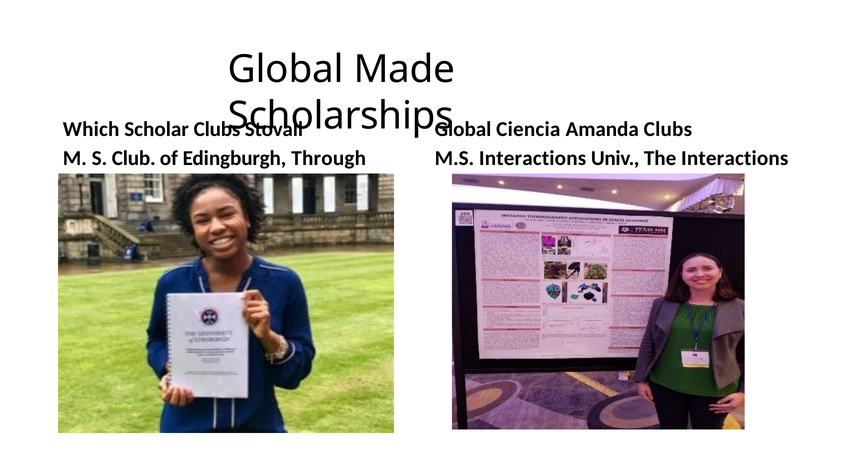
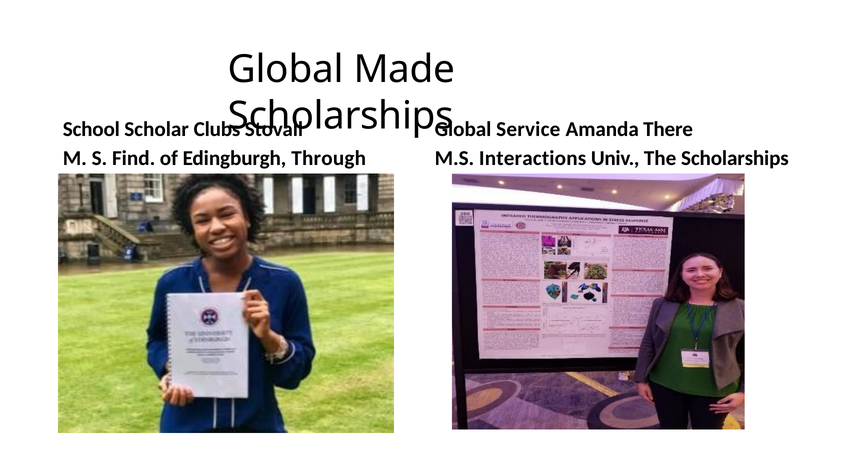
Which: Which -> School
Ciencia: Ciencia -> Service
Amanda Clubs: Clubs -> There
Club: Club -> Find
The Interactions: Interactions -> Scholarships
